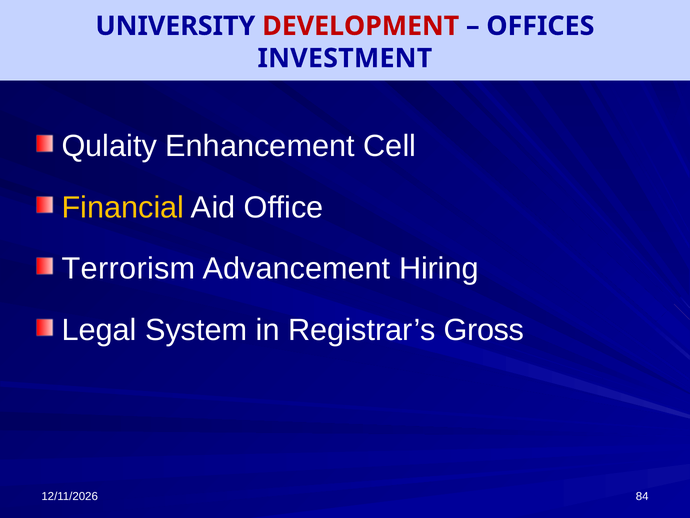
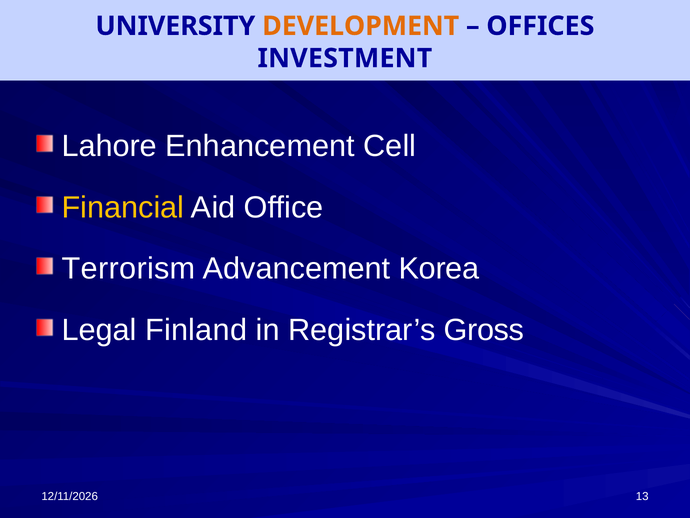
DEVELOPMENT colour: red -> orange
Qulaity: Qulaity -> Lahore
Hiring: Hiring -> Korea
System: System -> Finland
84: 84 -> 13
